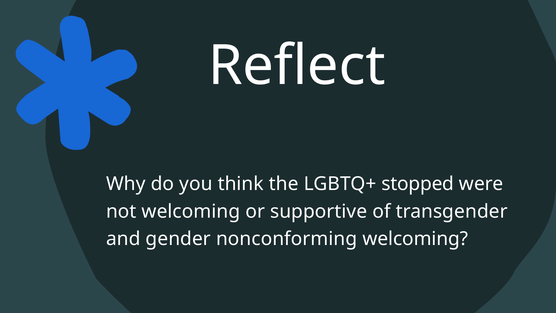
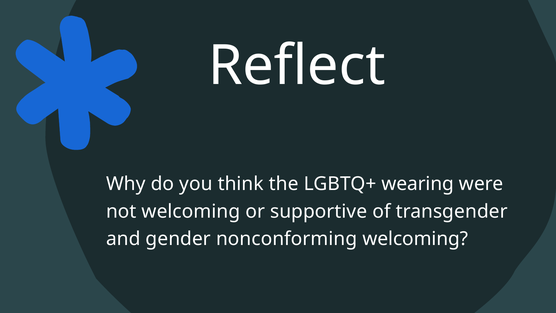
stopped: stopped -> wearing
